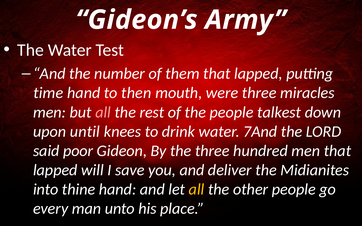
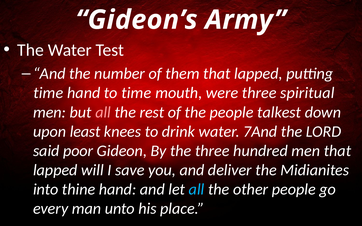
to then: then -> time
miracles: miracles -> spiritual
until: until -> least
all at (197, 190) colour: yellow -> light blue
